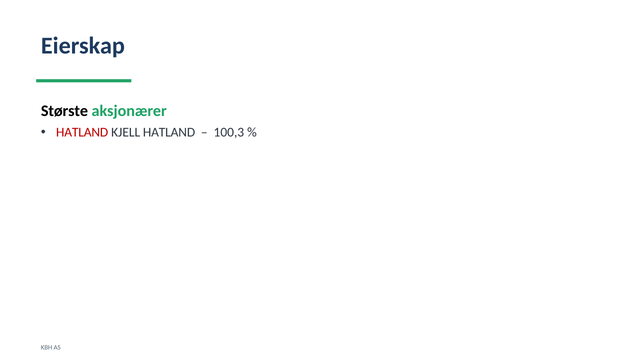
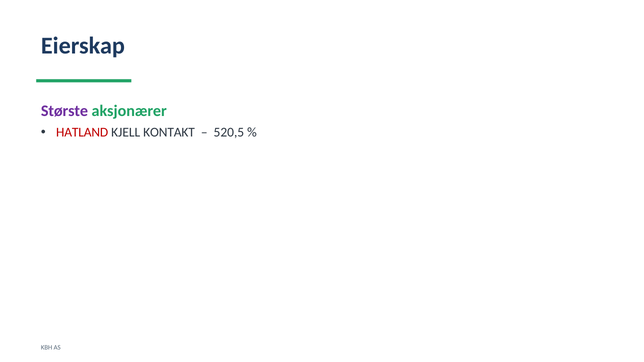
Største colour: black -> purple
KJELL HATLAND: HATLAND -> KONTAKT
100,3: 100,3 -> 520,5
